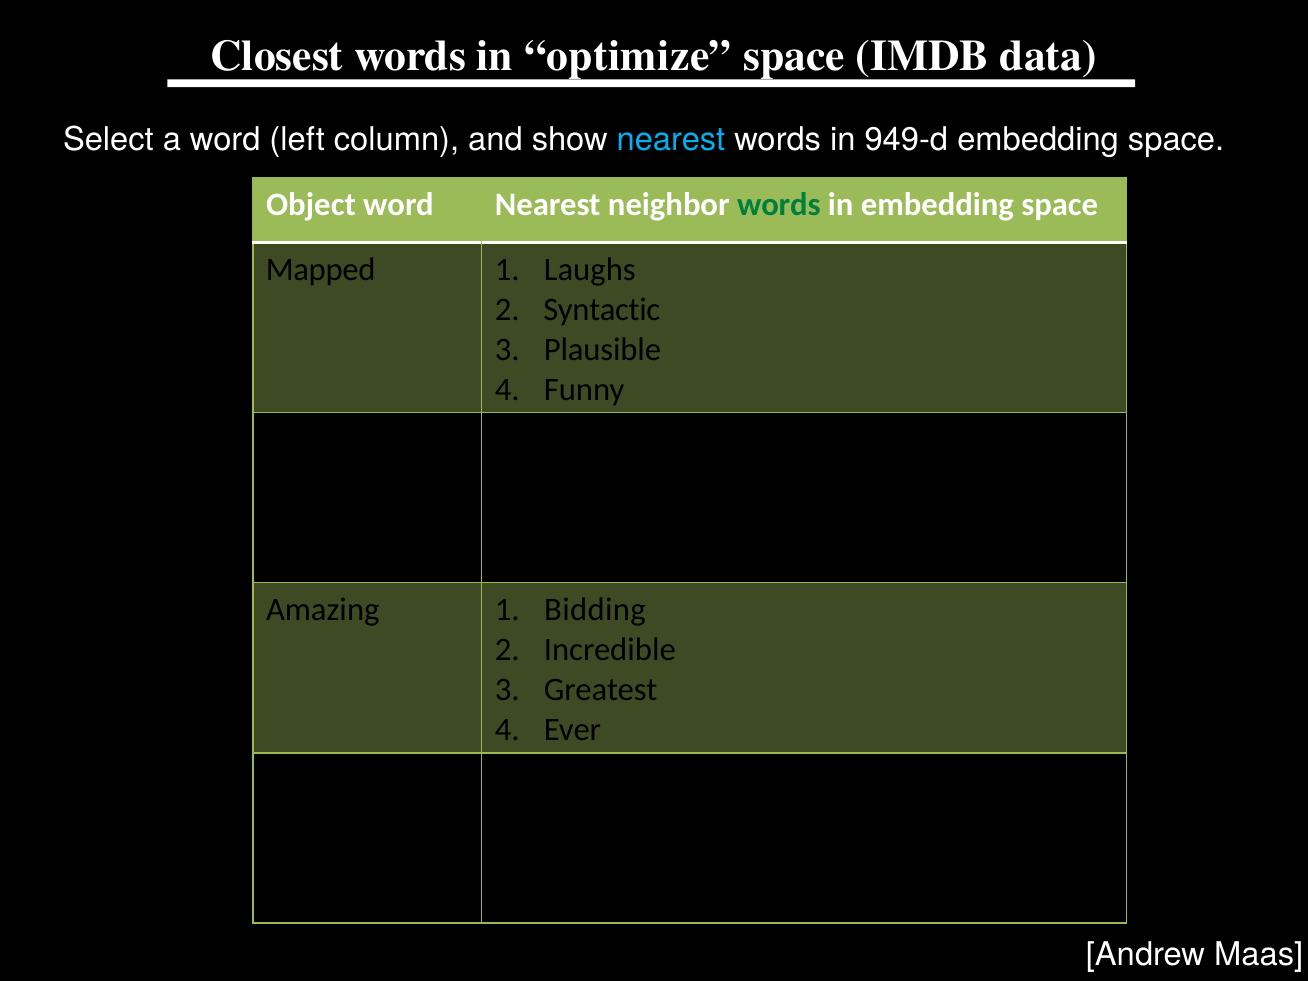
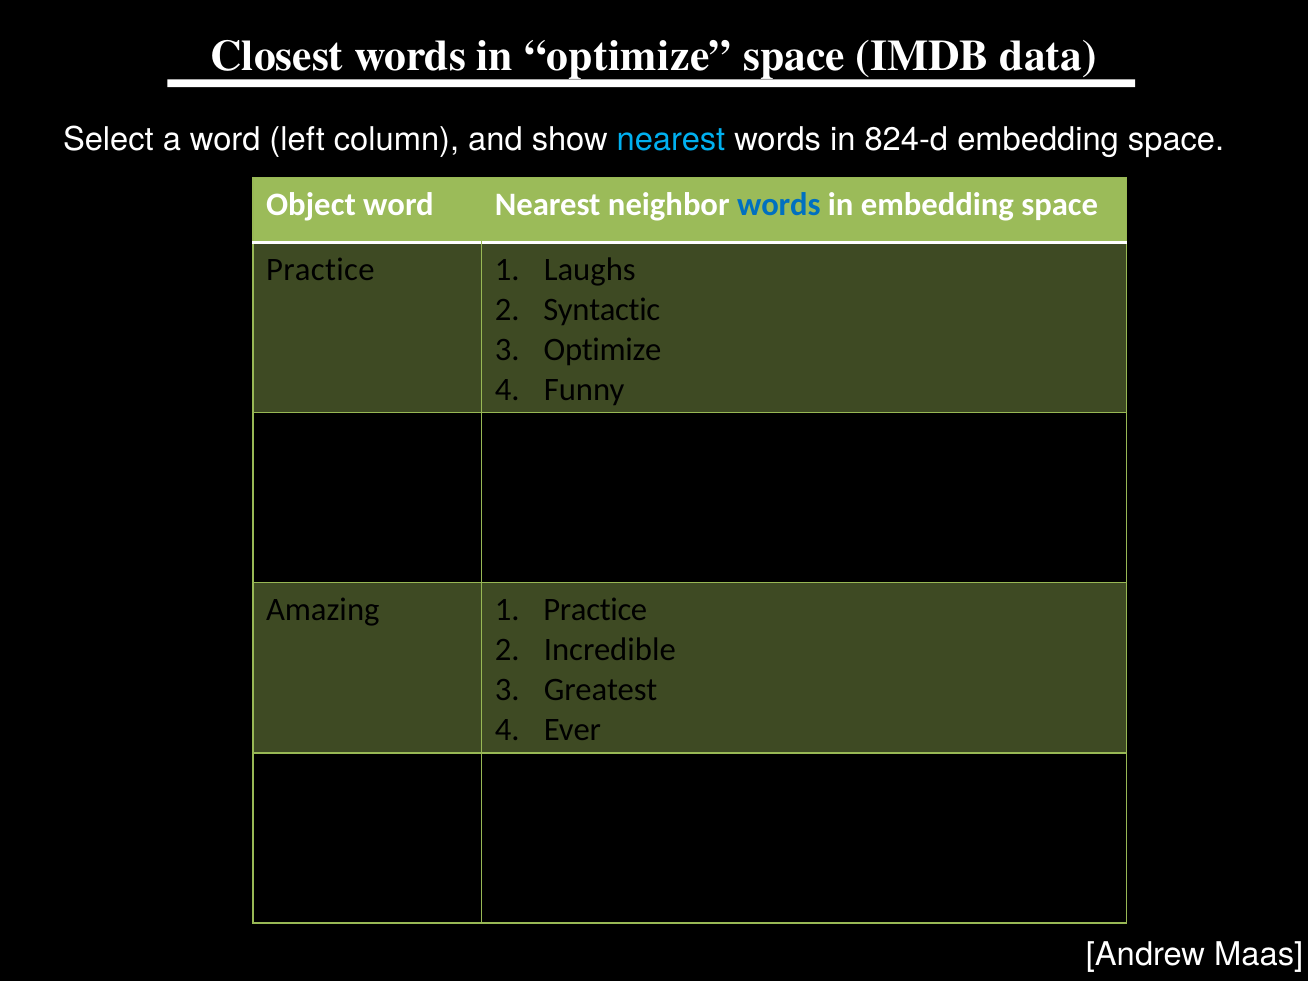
949-d: 949-d -> 824-d
words at (779, 204) colour: green -> blue
Mapped at (321, 270): Mapped -> Practice
Plausible at (602, 349): Plausible -> Optimize
Bidding at (595, 610): Bidding -> Practice
